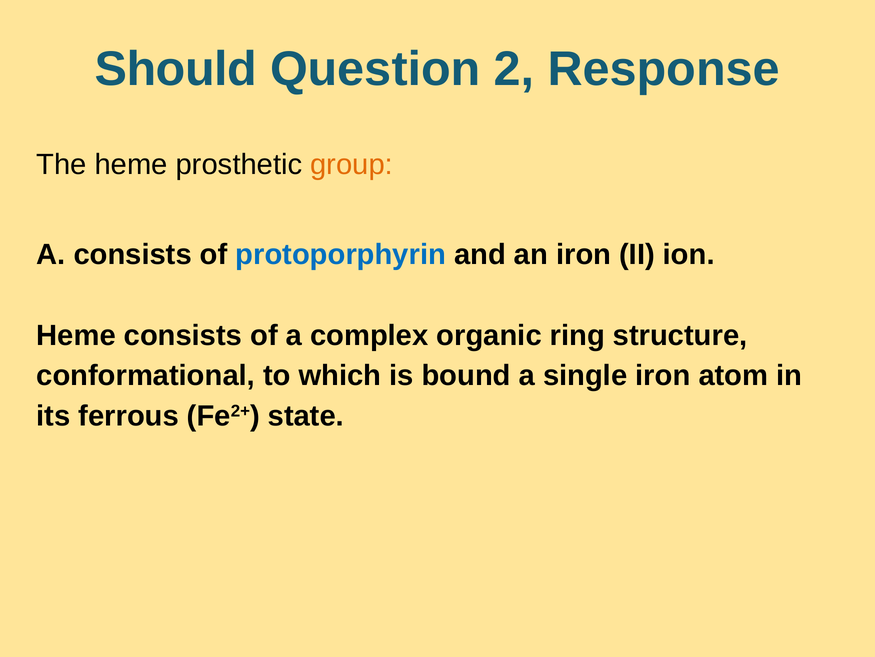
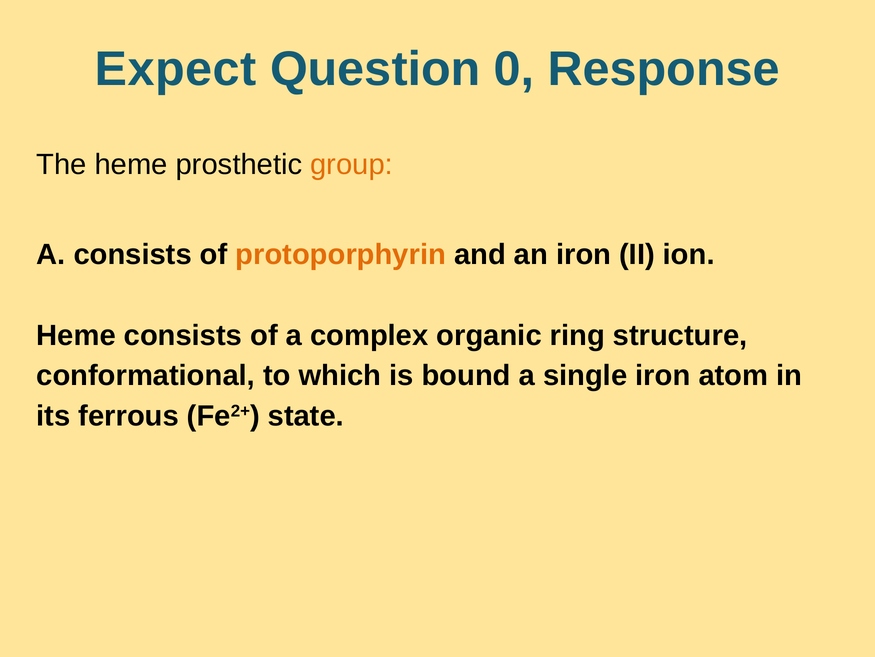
Should: Should -> Expect
2: 2 -> 0
protoporphyrin colour: blue -> orange
